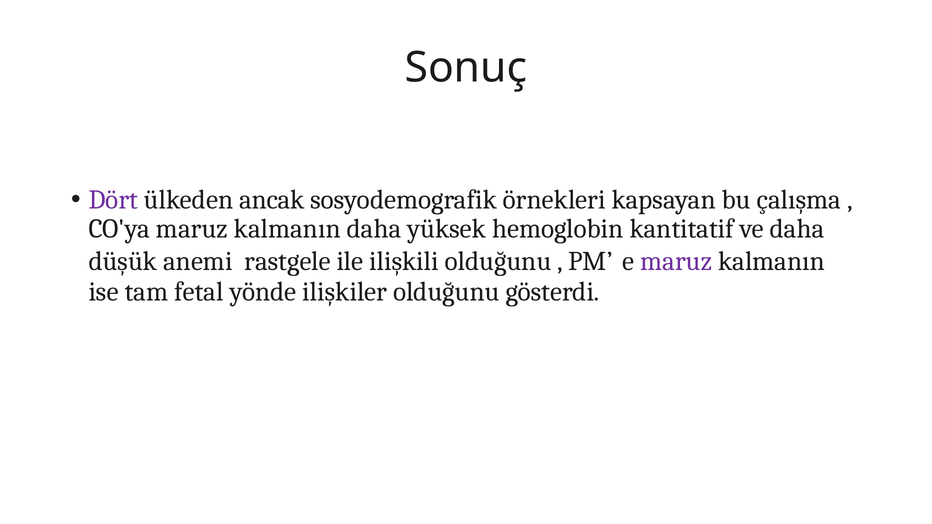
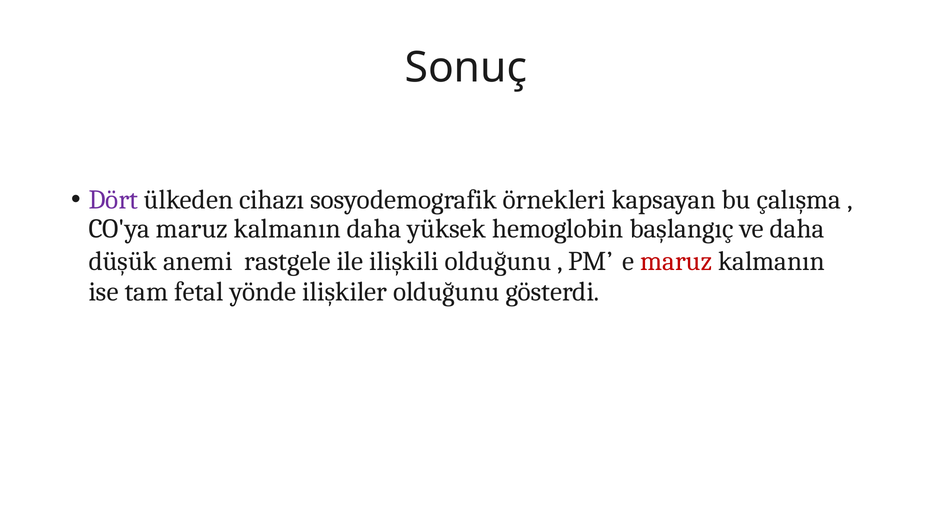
ancak: ancak -> cihazı
kantitatif: kantitatif -> başlangıç
maruz at (676, 262) colour: purple -> red
